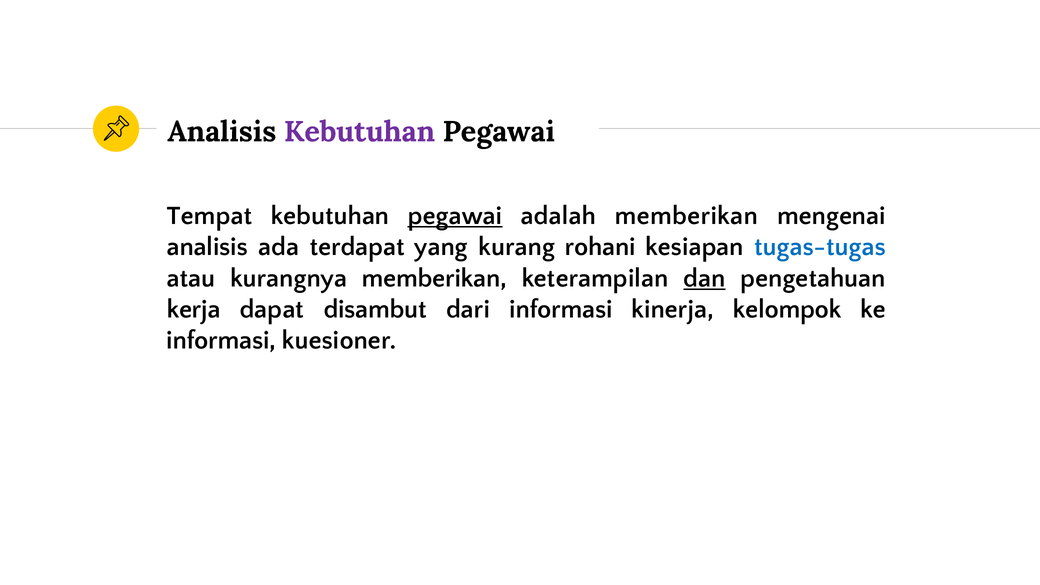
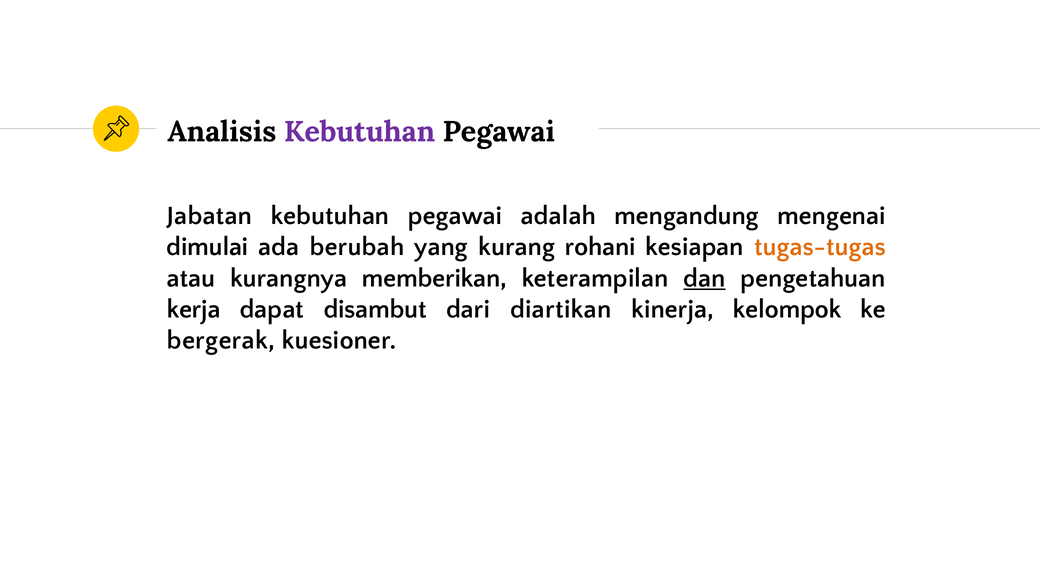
Tempat: Tempat -> Jabatan
pegawai at (455, 216) underline: present -> none
adalah memberikan: memberikan -> mengandung
analisis at (207, 247): analisis -> dimulai
terdapat: terdapat -> berubah
tugas-tugas colour: blue -> orange
dari informasi: informasi -> diartikan
informasi at (221, 340): informasi -> bergerak
